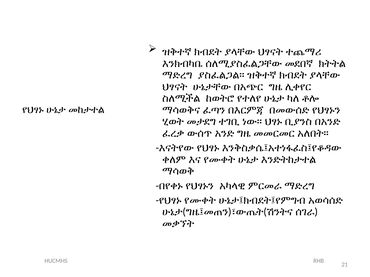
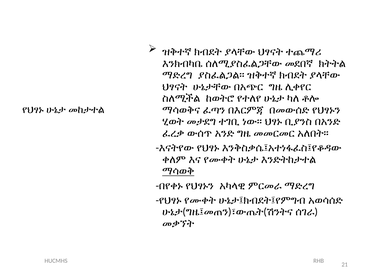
ማሳወቅ underline: none -> present
